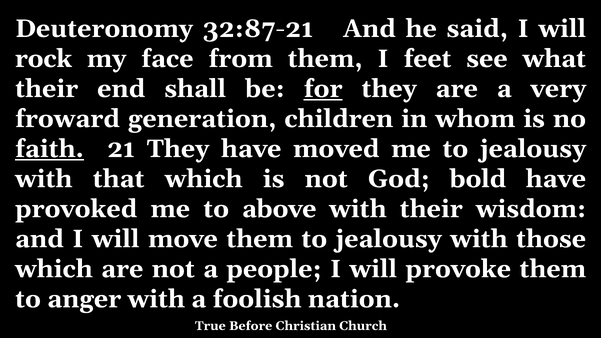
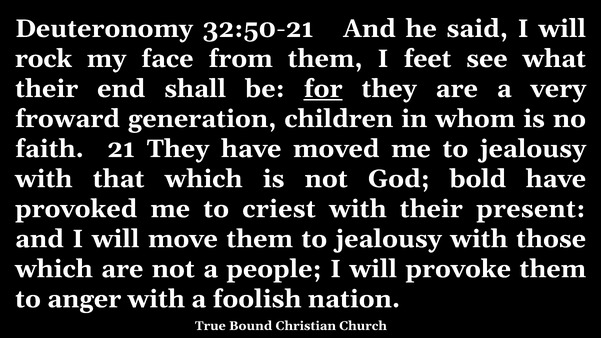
32:87-21: 32:87-21 -> 32:50-21
faith underline: present -> none
above: above -> criest
wisdom: wisdom -> present
Before: Before -> Bound
